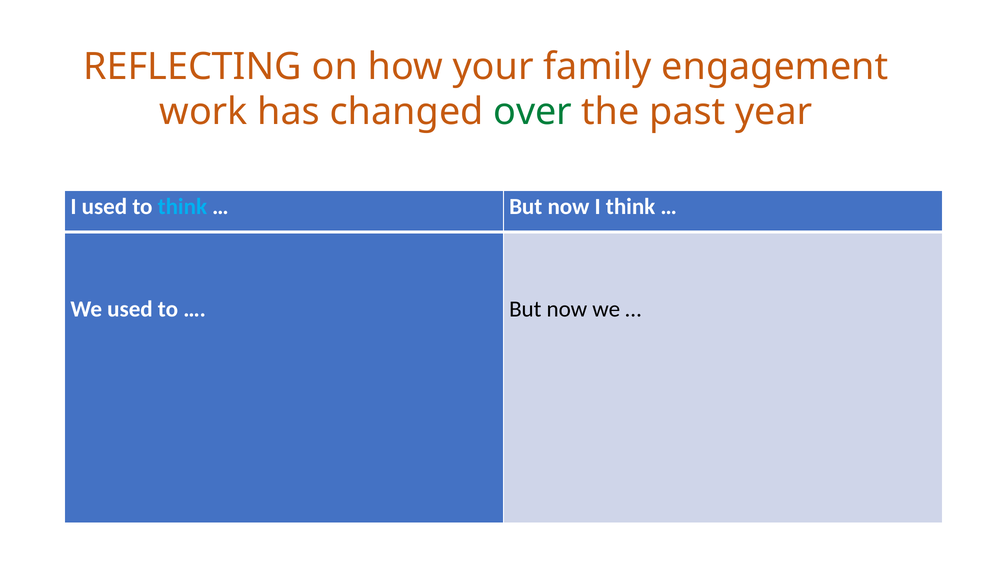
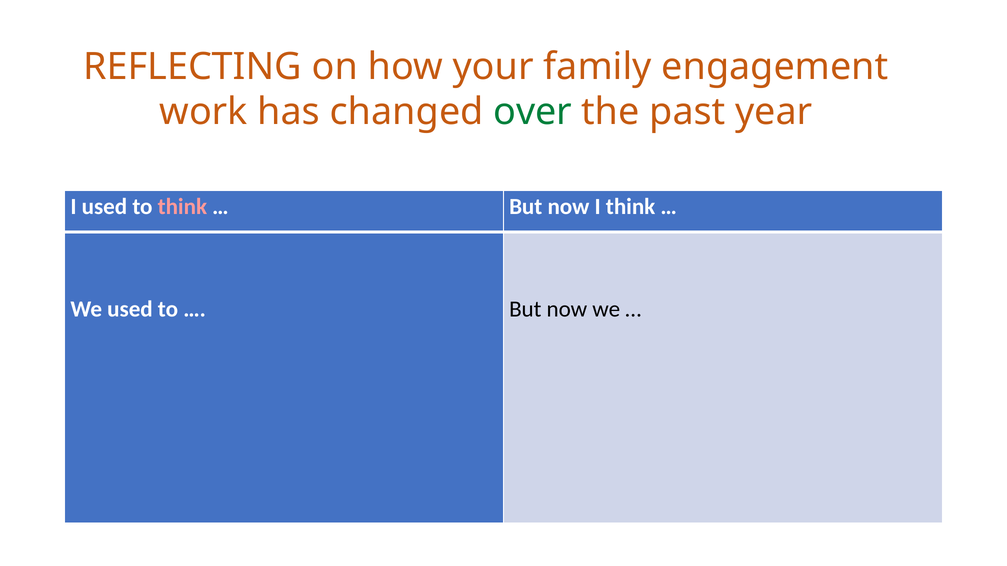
think at (182, 207) colour: light blue -> pink
